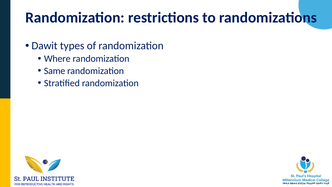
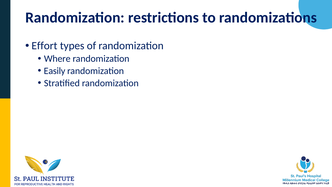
Dawit: Dawit -> Effort
Same: Same -> Easily
